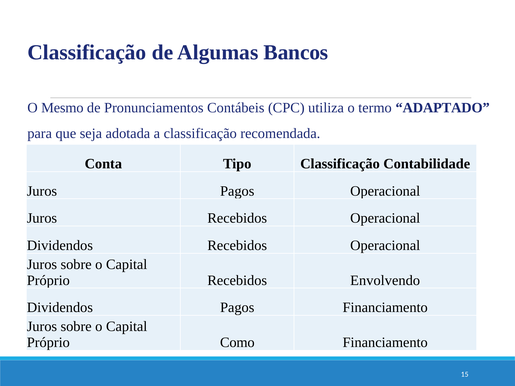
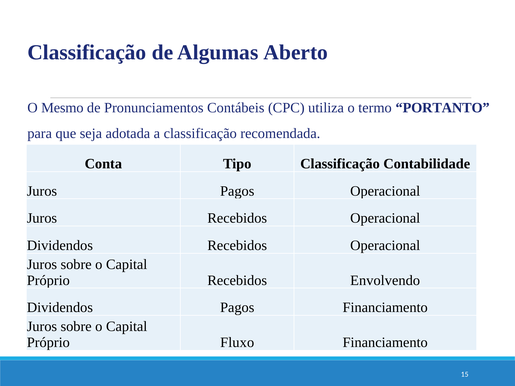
Bancos: Bancos -> Aberto
ADAPTADO: ADAPTADO -> PORTANTO
Como: Como -> Fluxo
